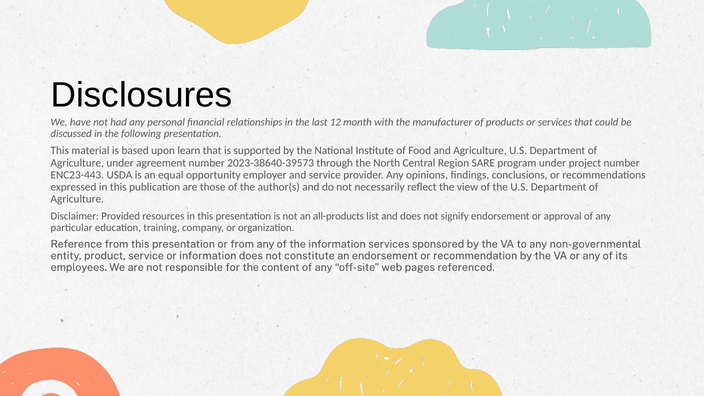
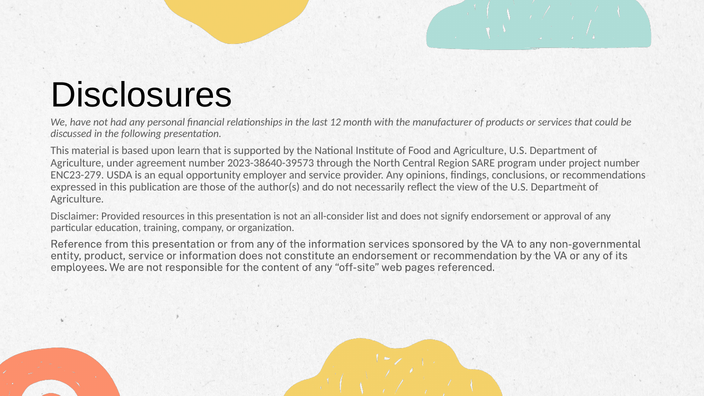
ENC23-443: ENC23-443 -> ENC23-279
all-products: all-products -> all-consider
